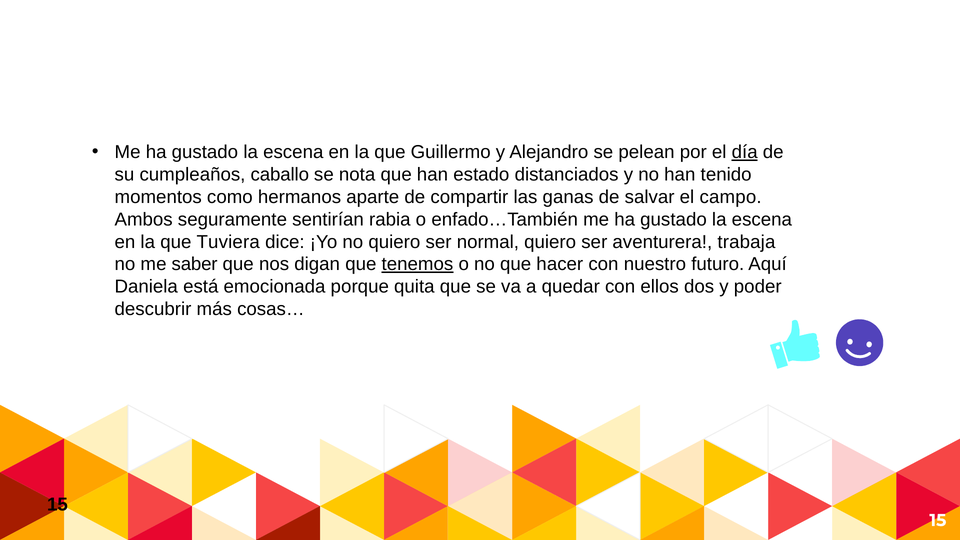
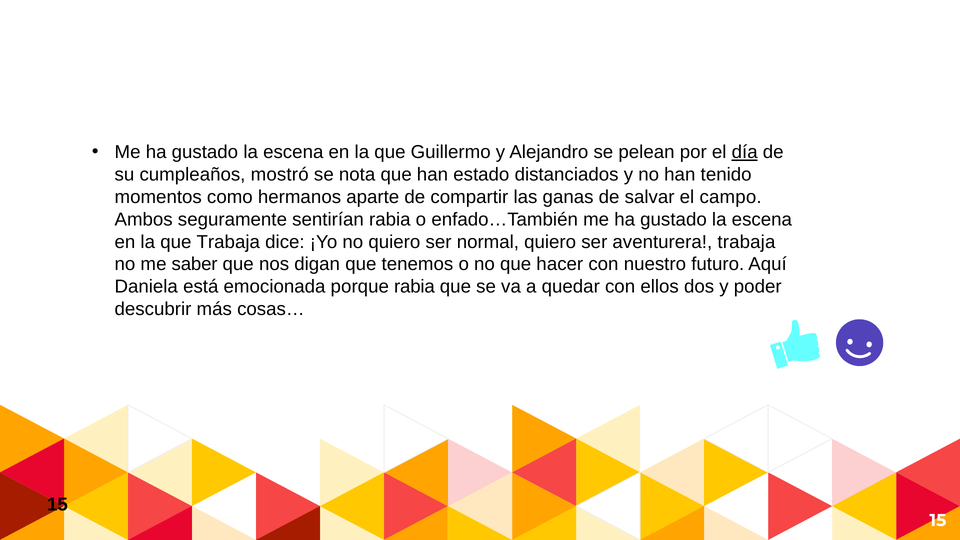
caballo: caballo -> mostró
que Tuviera: Tuviera -> Trabaja
tenemos underline: present -> none
porque quita: quita -> rabia
